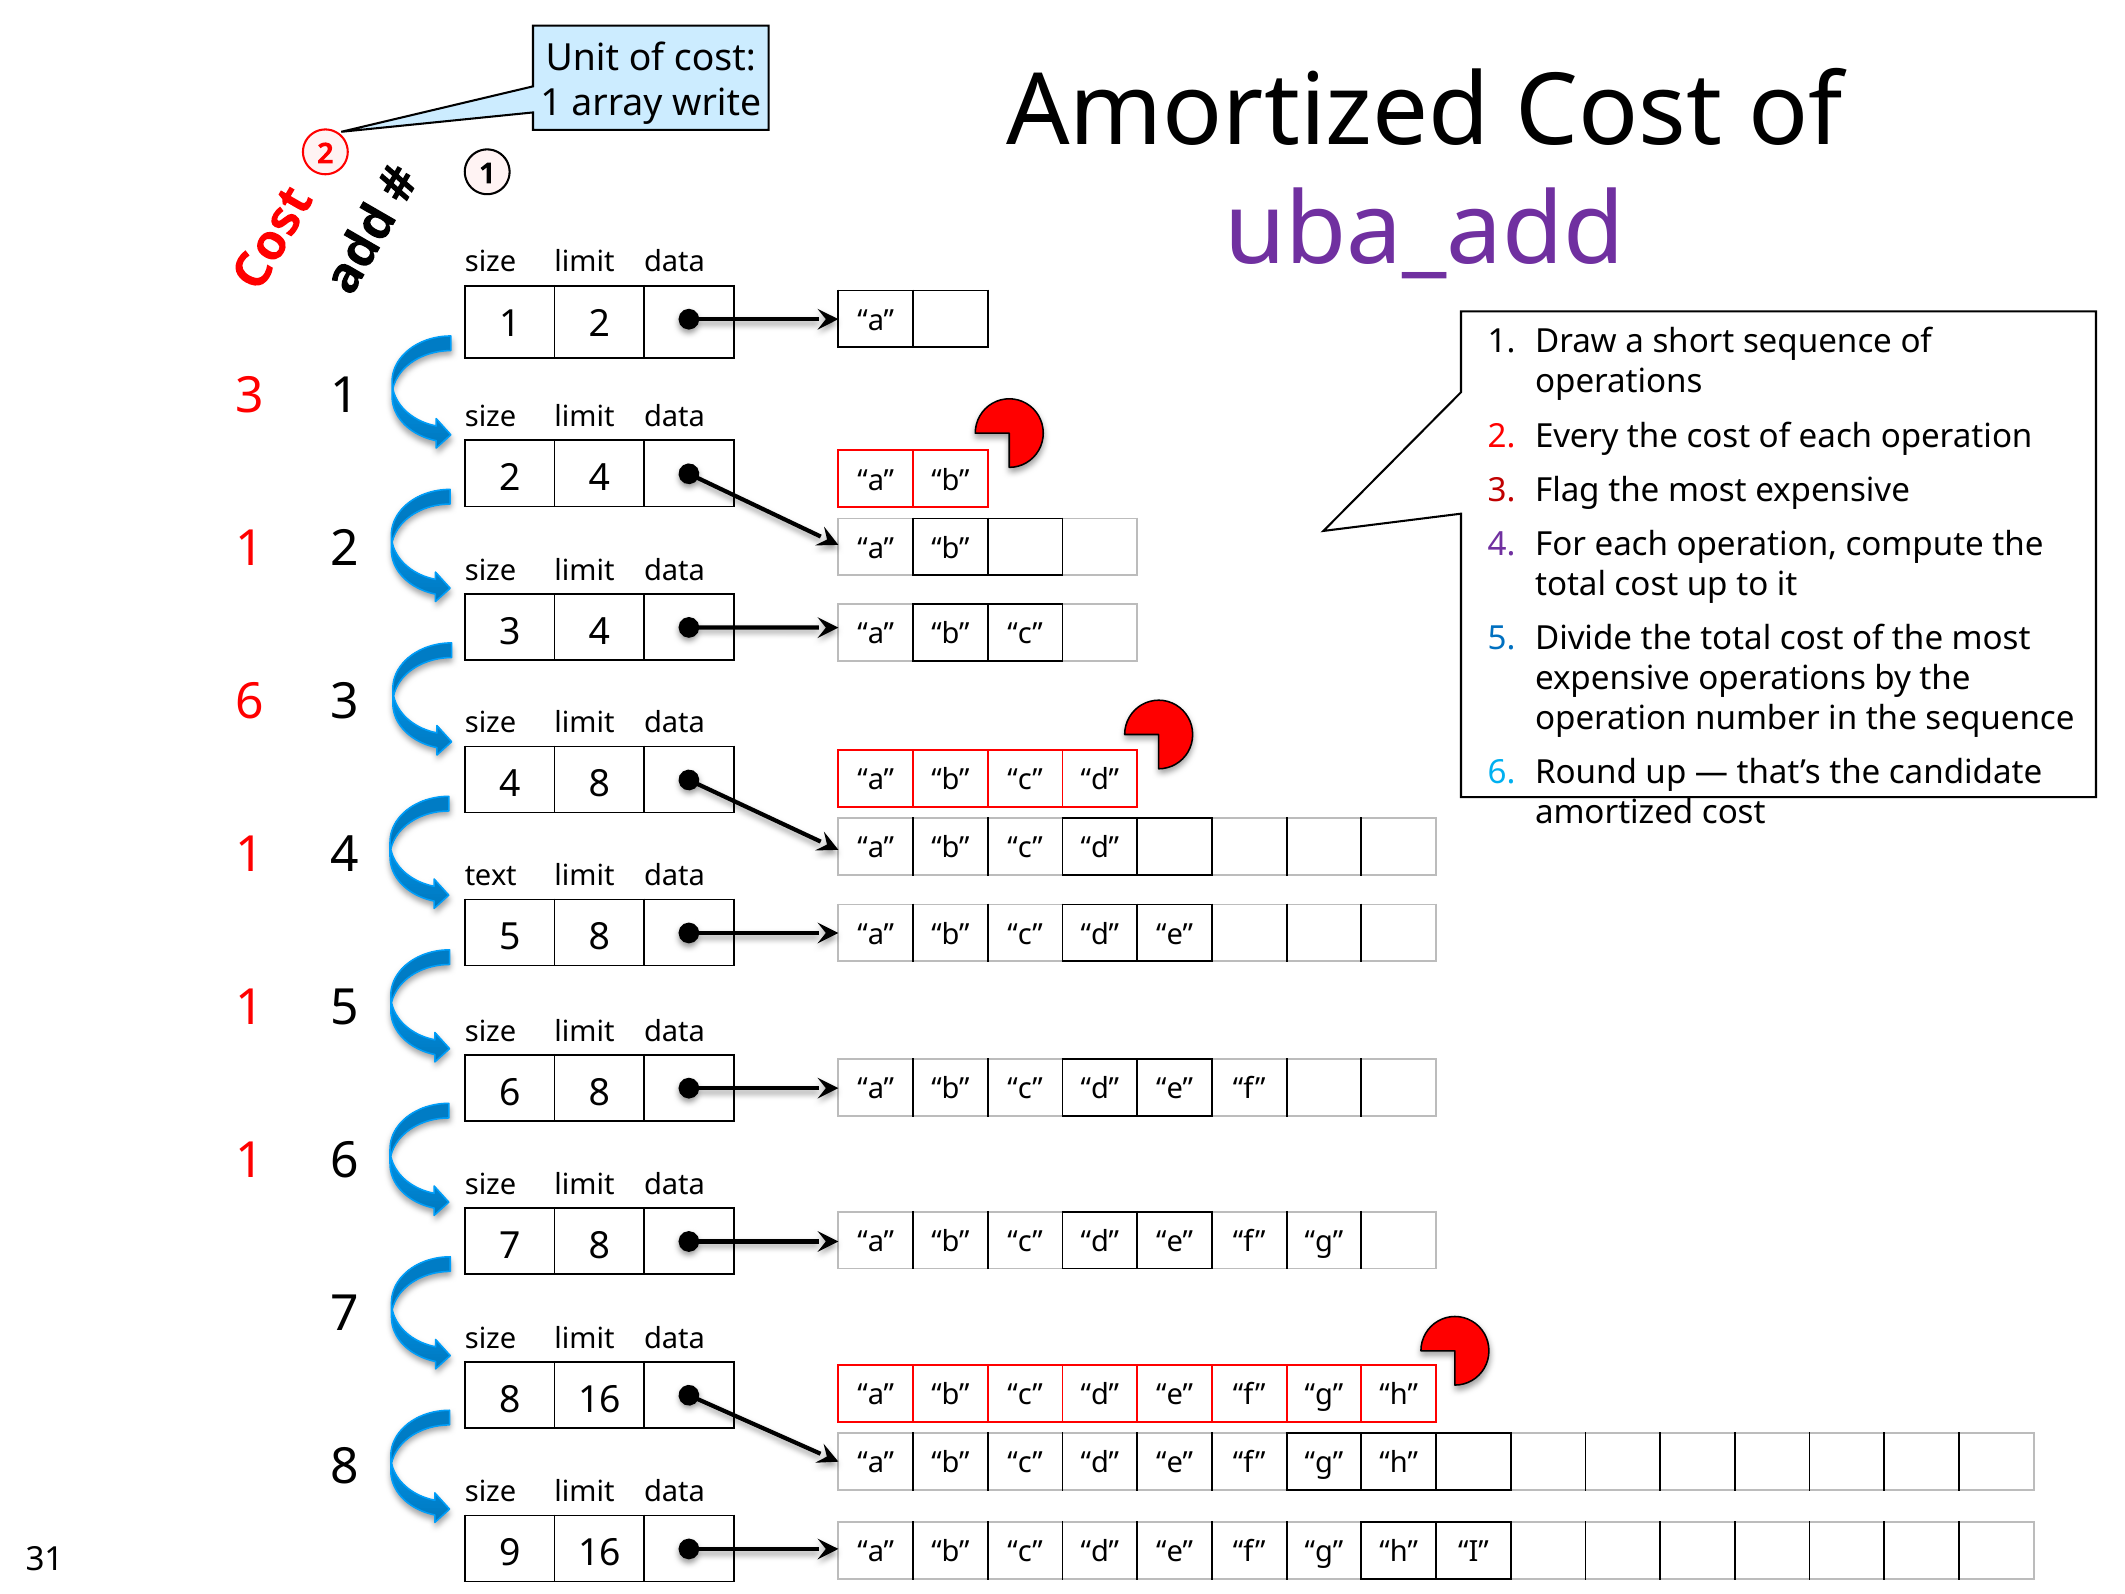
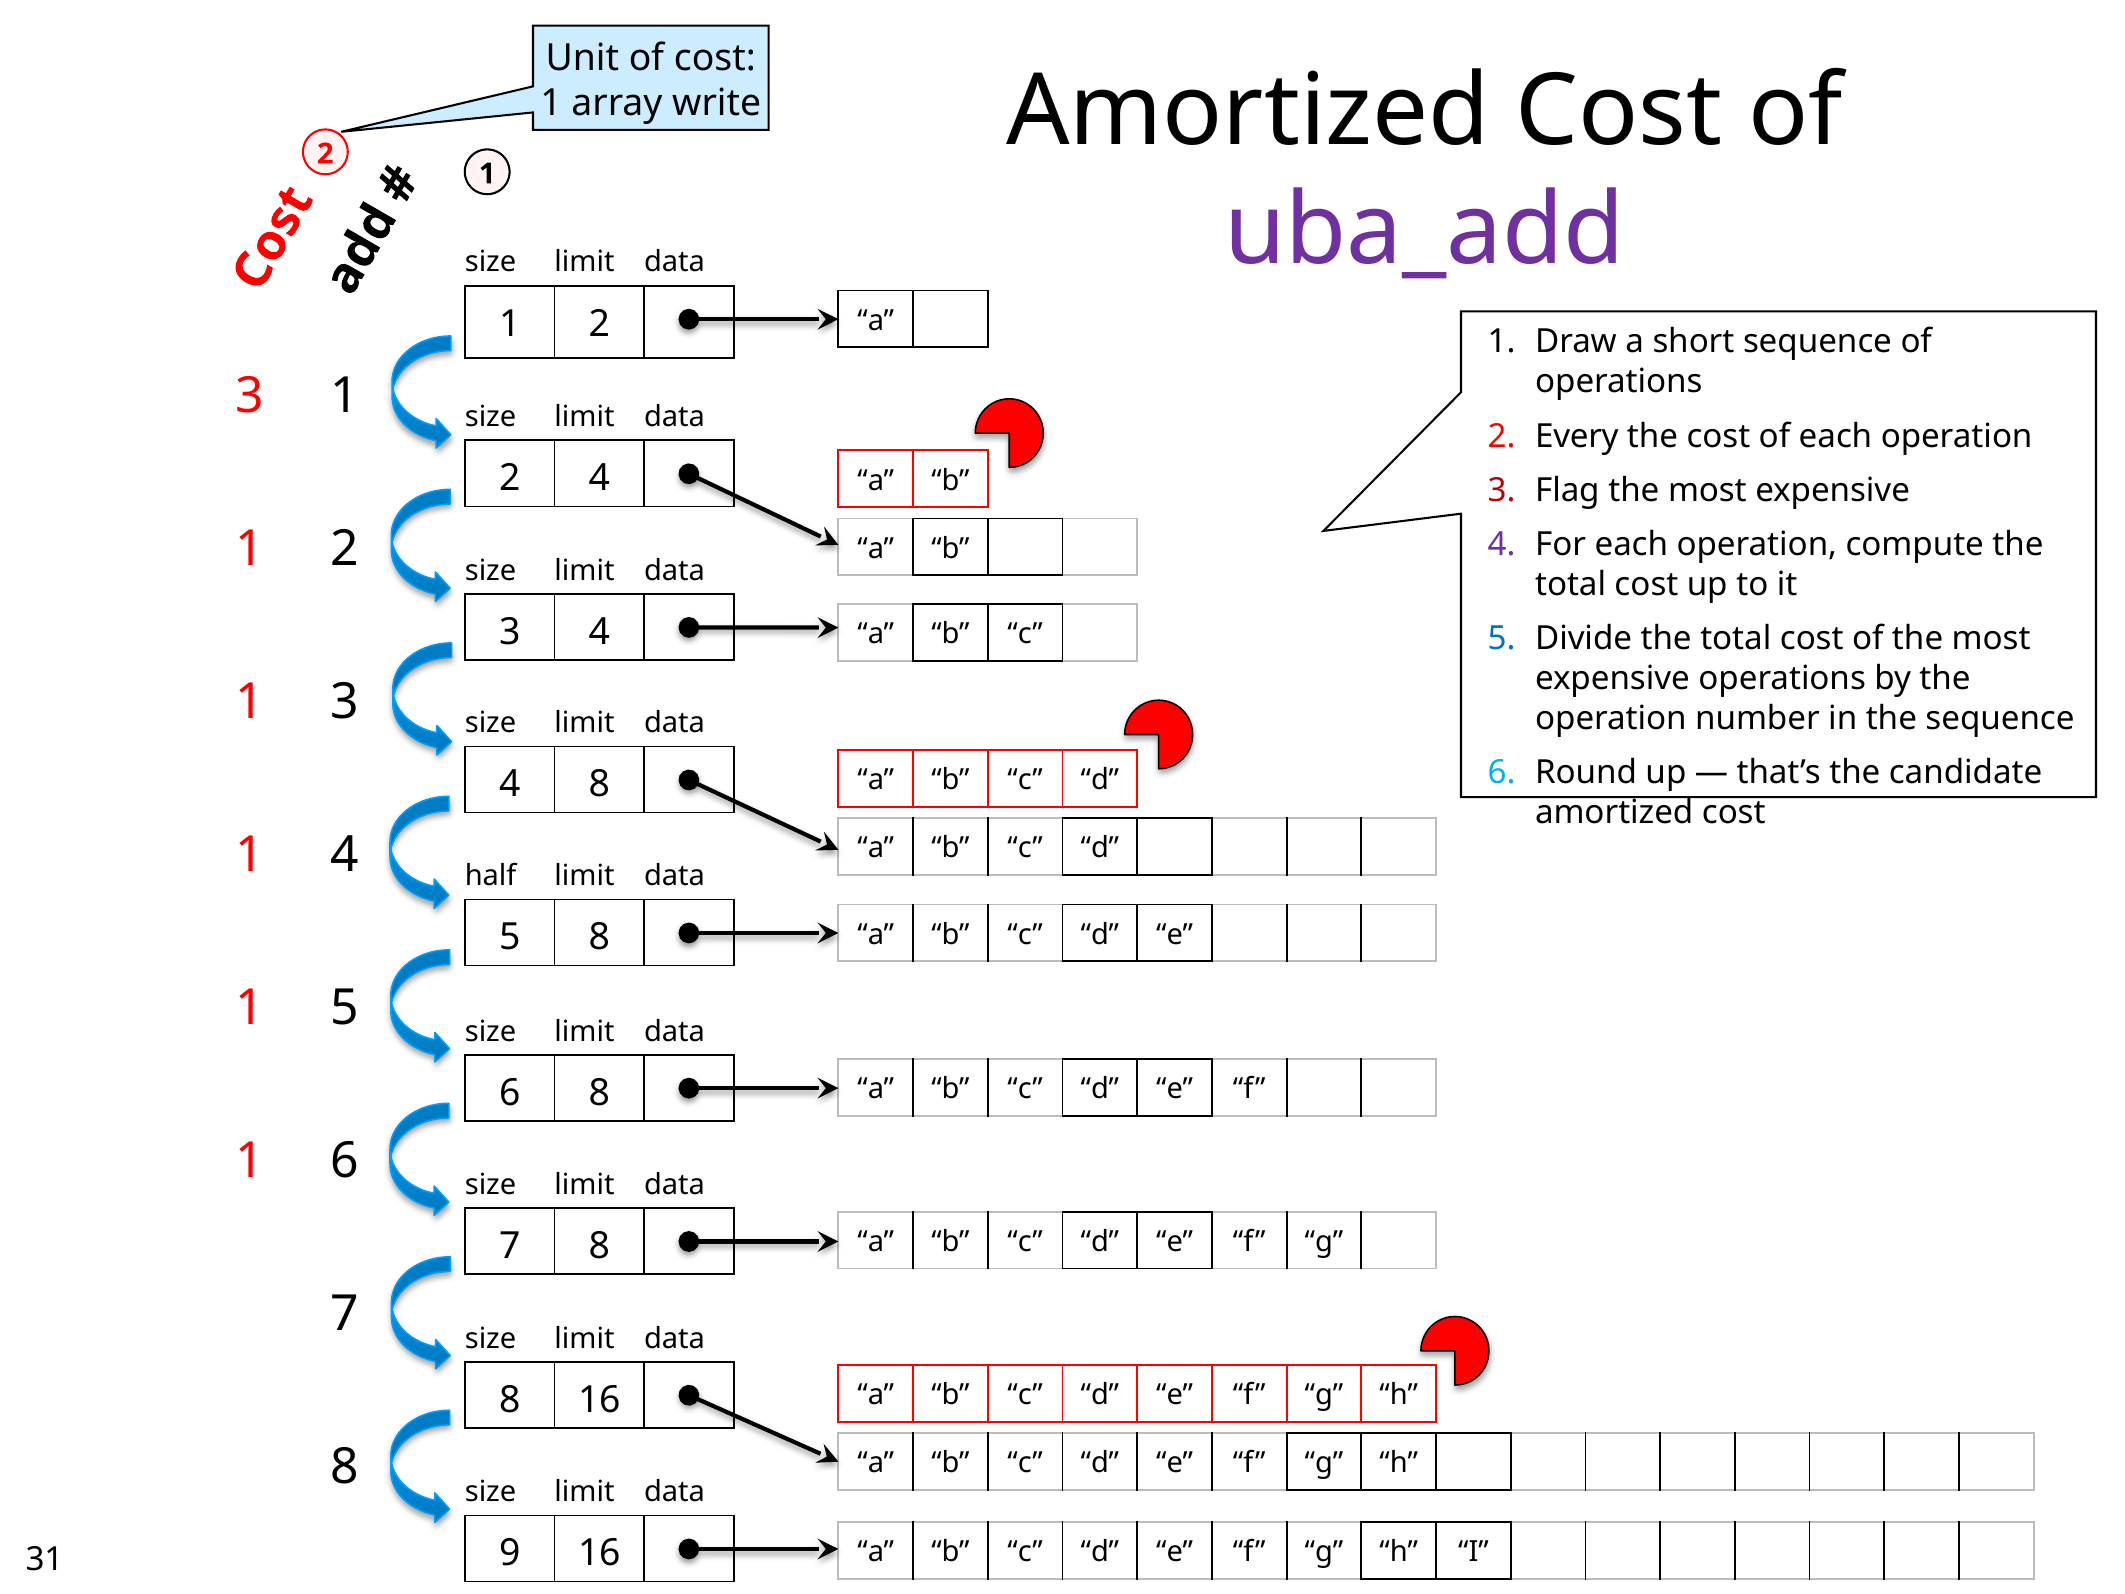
9 6: 6 -> 1
text: text -> half
